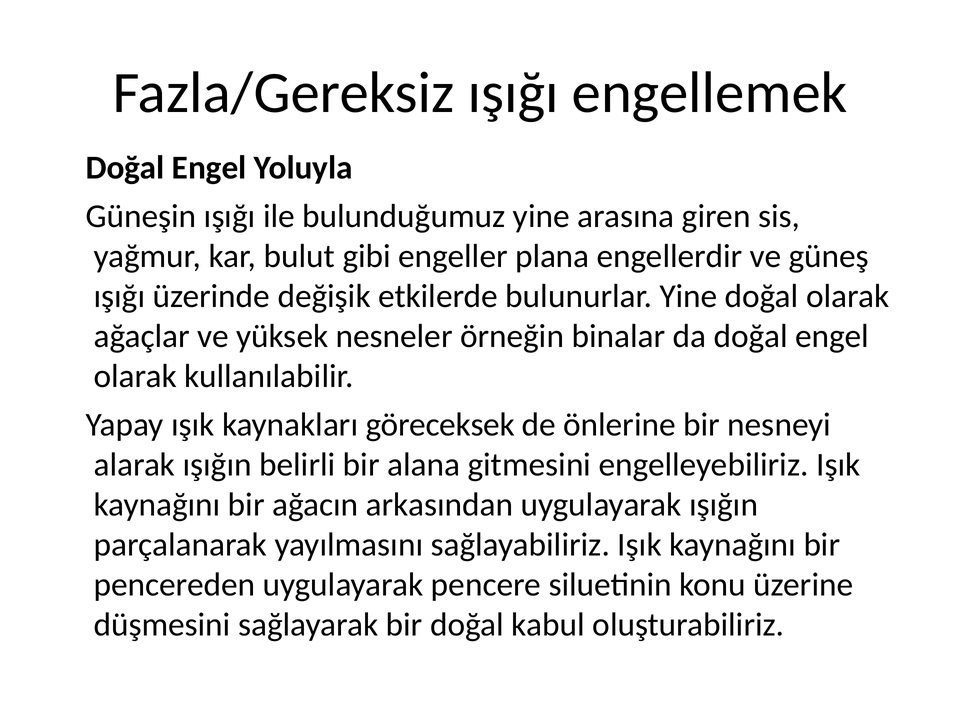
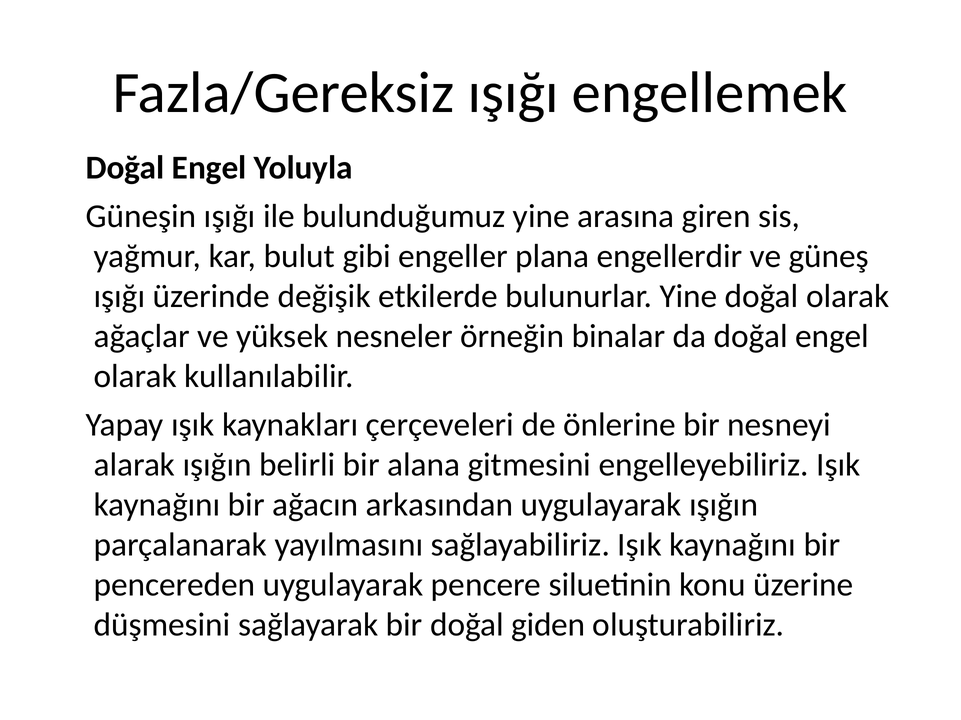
göreceksek: göreceksek -> çerçeveleri
kabul: kabul -> giden
